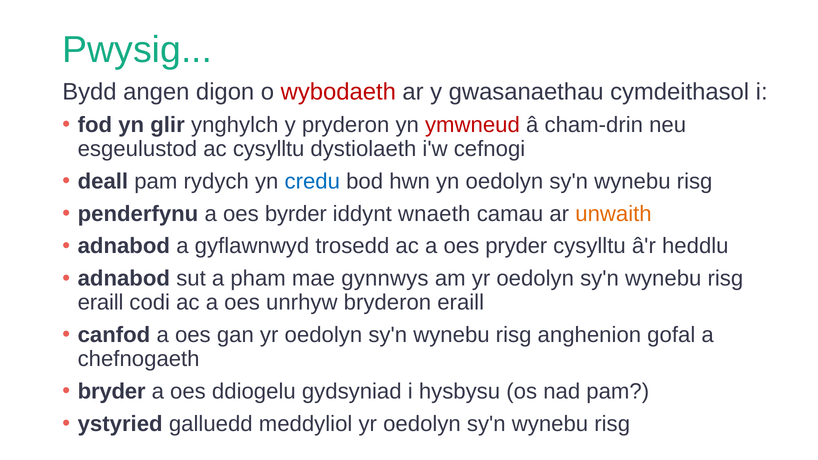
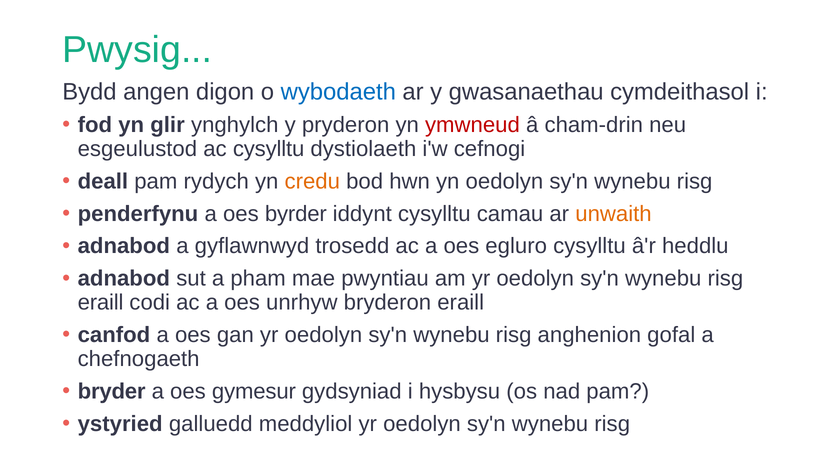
wybodaeth colour: red -> blue
credu colour: blue -> orange
iddynt wnaeth: wnaeth -> cysylltu
pryder: pryder -> egluro
gynnwys: gynnwys -> pwyntiau
ddiogelu: ddiogelu -> gymesur
